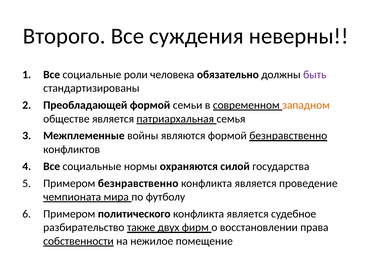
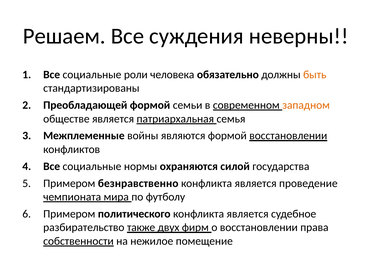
Второго: Второго -> Решаем
быть colour: purple -> orange
формой безнравственно: безнравственно -> восстановлении
